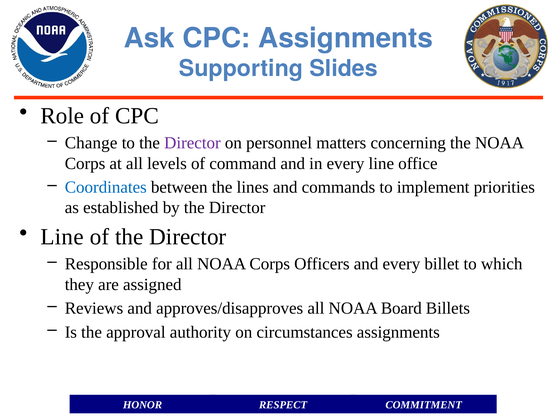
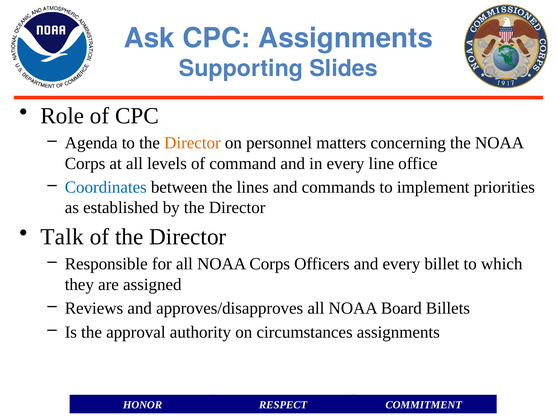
Change: Change -> Agenda
Director at (192, 143) colour: purple -> orange
Line at (62, 237): Line -> Talk
